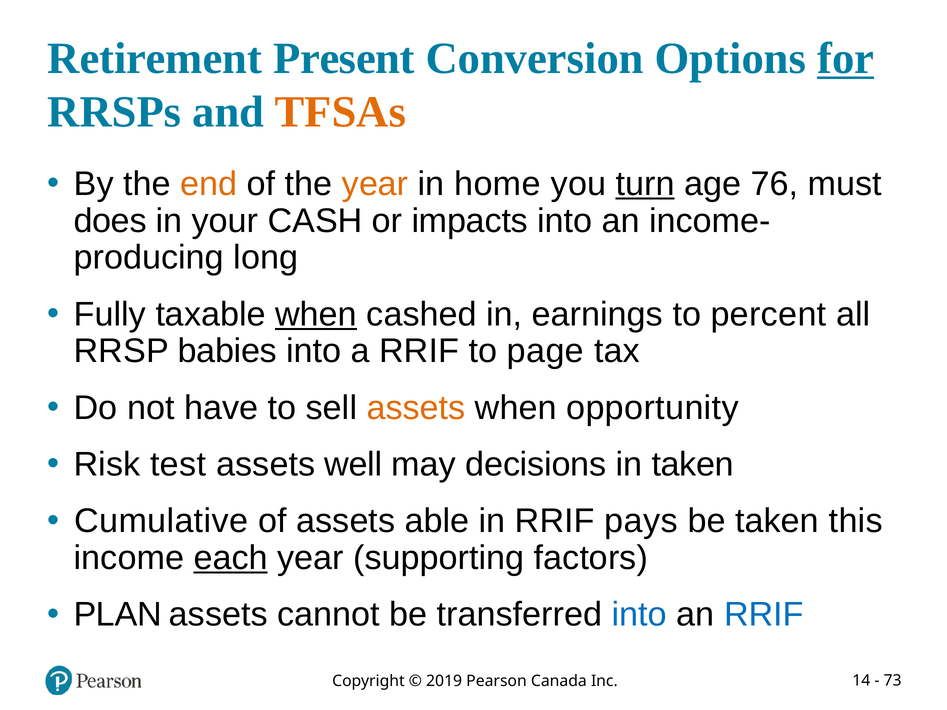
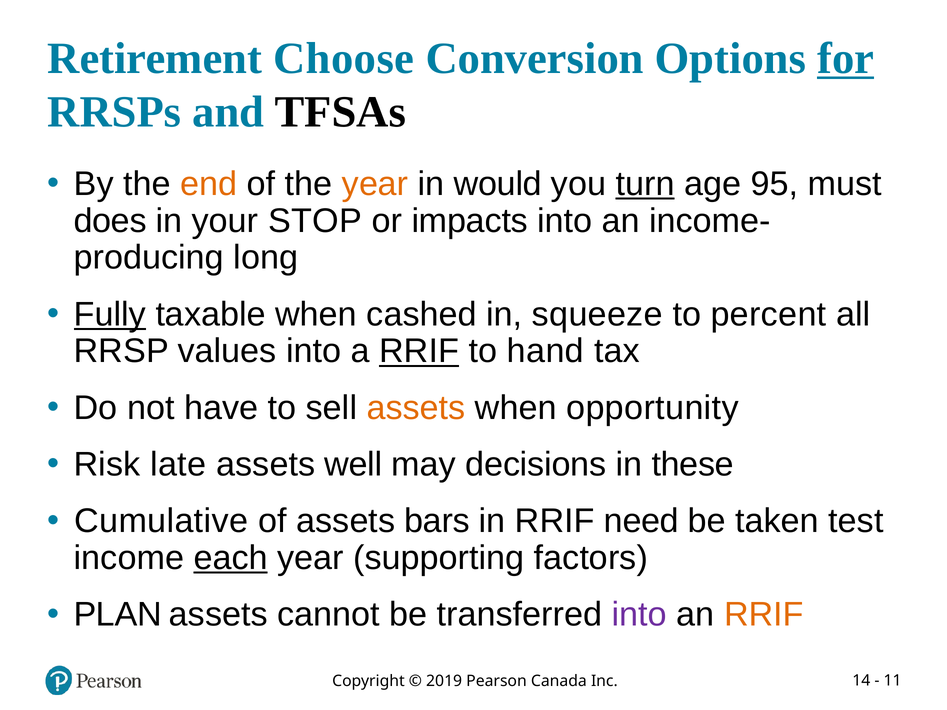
Present: Present -> Choose
TFSAs colour: orange -> black
home: home -> would
76: 76 -> 95
CASH: CASH -> STOP
Fully underline: none -> present
when at (316, 314) underline: present -> none
earnings: earnings -> squeeze
babies: babies -> values
RRIF at (419, 351) underline: none -> present
page: page -> hand
test: test -> late
in taken: taken -> these
able: able -> bars
pays: pays -> need
this: this -> test
into at (639, 615) colour: blue -> purple
RRIF at (764, 615) colour: blue -> orange
73: 73 -> 11
